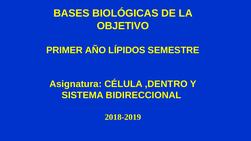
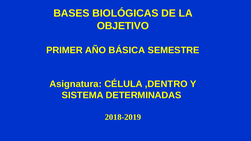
LÍPIDOS: LÍPIDOS -> BÁSICA
BIDIRECCIONAL: BIDIRECCIONAL -> DETERMINADAS
